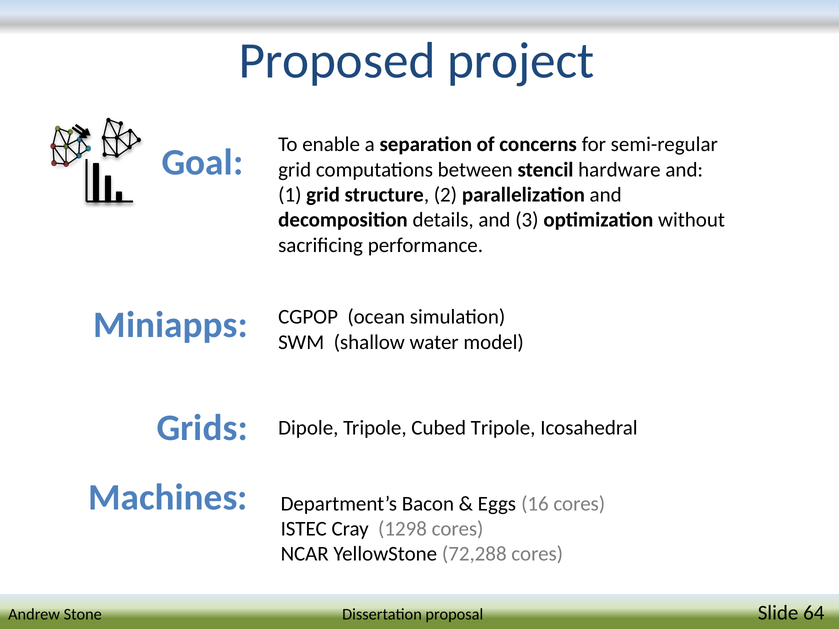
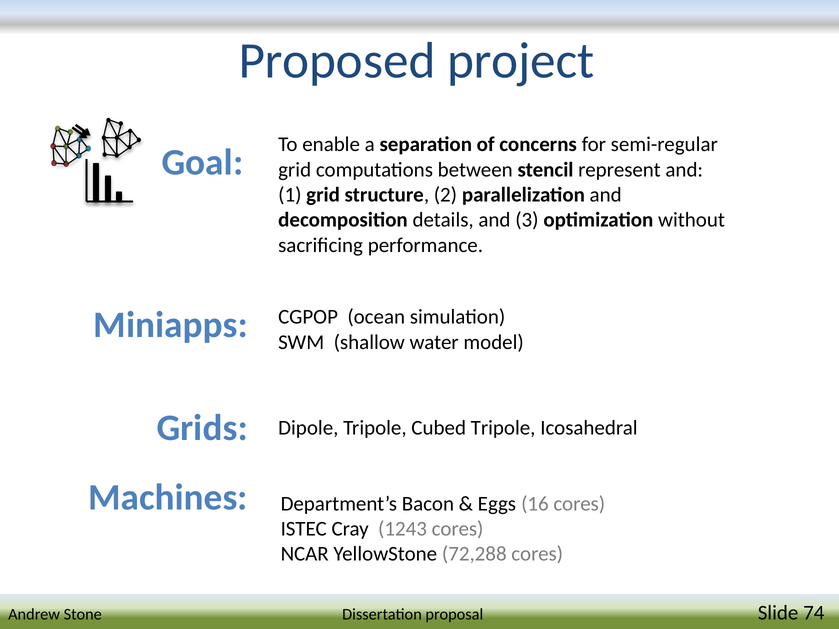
hardware: hardware -> represent
1298: 1298 -> 1243
64: 64 -> 74
